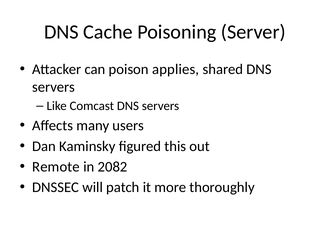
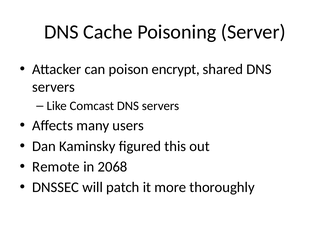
applies: applies -> encrypt
2082: 2082 -> 2068
